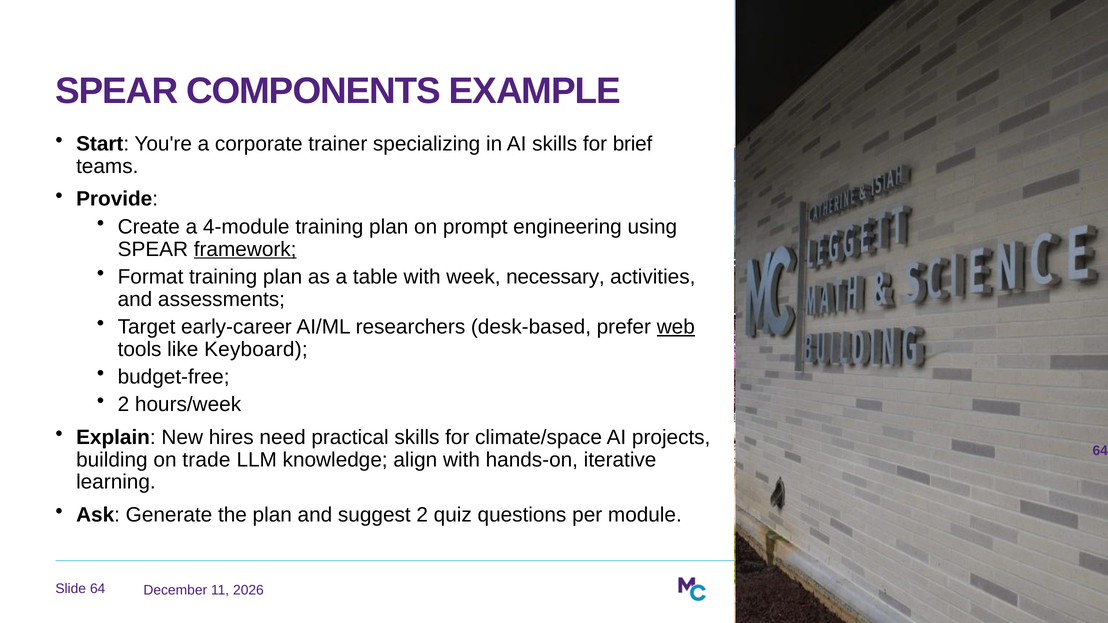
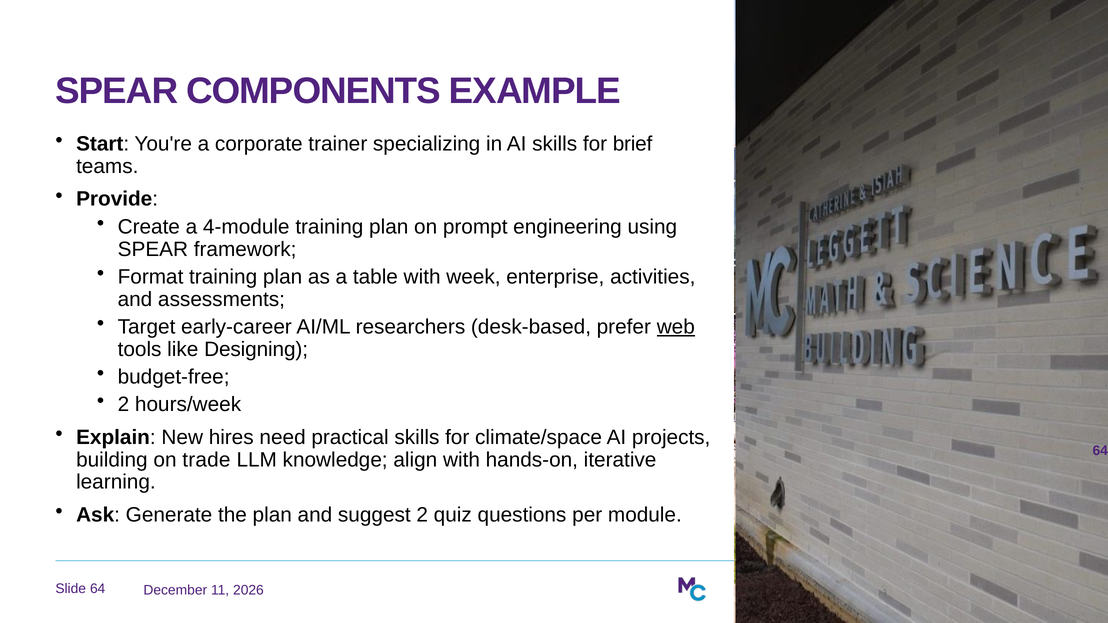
framework underline: present -> none
necessary: necessary -> enterprise
Keyboard: Keyboard -> Designing
